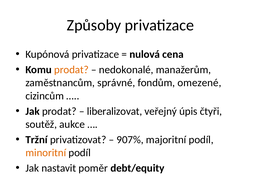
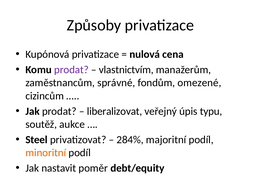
prodat at (71, 70) colour: orange -> purple
nedokonalé: nedokonalé -> vlastnictvím
čtyři: čtyři -> typu
Tržní: Tržní -> Steel
907%: 907% -> 284%
